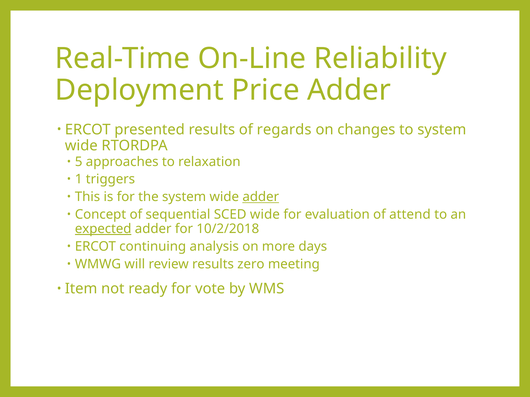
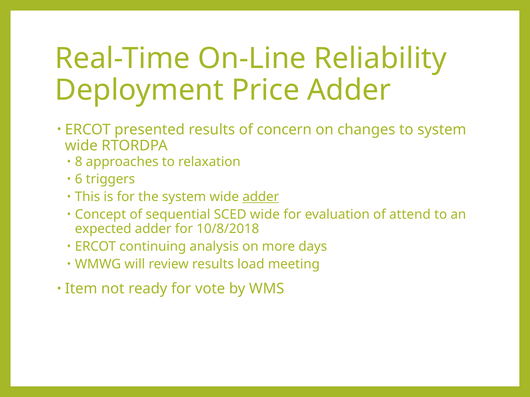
regards: regards -> concern
5: 5 -> 8
1: 1 -> 6
expected underline: present -> none
10/2/2018: 10/2/2018 -> 10/8/2018
zero: zero -> load
